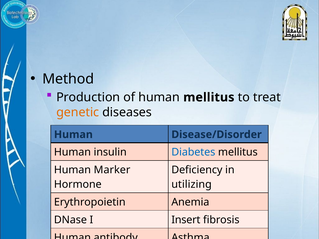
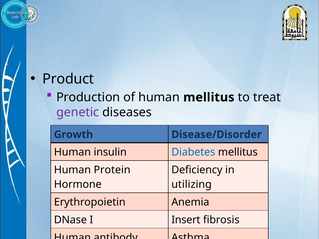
Method: Method -> Product
genetic colour: orange -> purple
Human at (73, 135): Human -> Growth
Marker: Marker -> Protein
